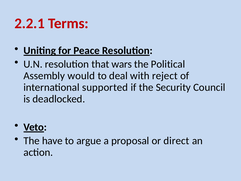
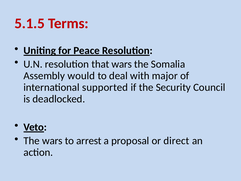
2.2.1: 2.2.1 -> 5.1.5
Political: Political -> Somalia
reject: reject -> major
The have: have -> wars
argue: argue -> arrest
